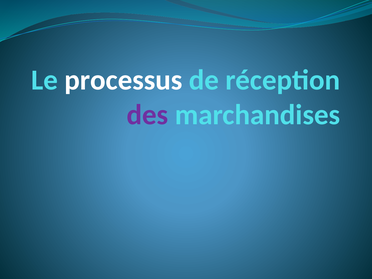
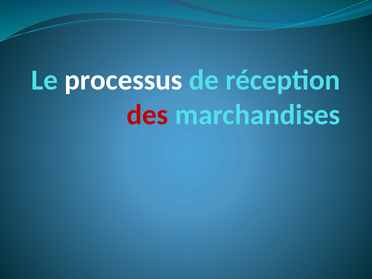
des colour: purple -> red
